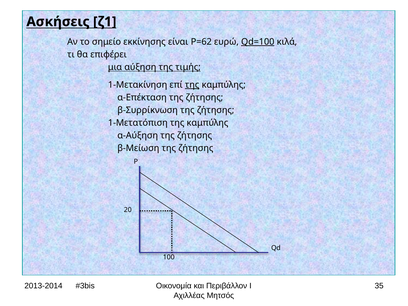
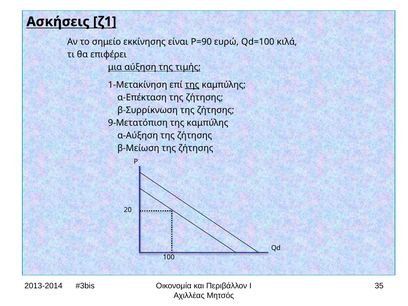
P=62: P=62 -> P=90
Qd=100 underline: present -> none
1-Μετατόπιση: 1-Μετατόπιση -> 9-Μετατόπιση
